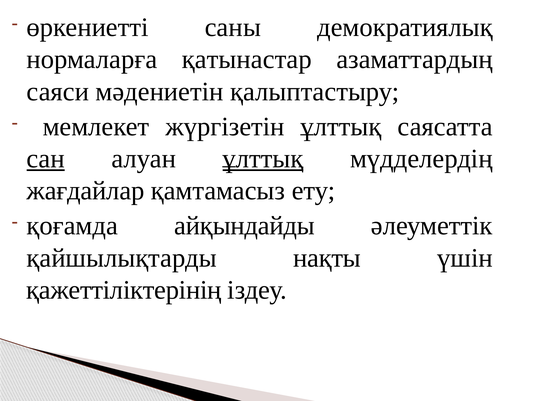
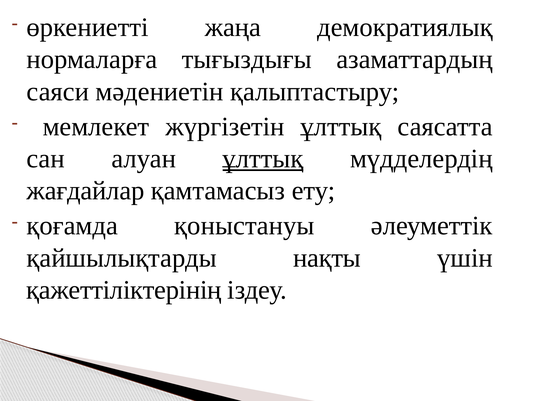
саны: саны -> жаңа
қатынастар: қатынастар -> тығыздығы
сан underline: present -> none
айқындайды: айқындайды -> қоныстануы
